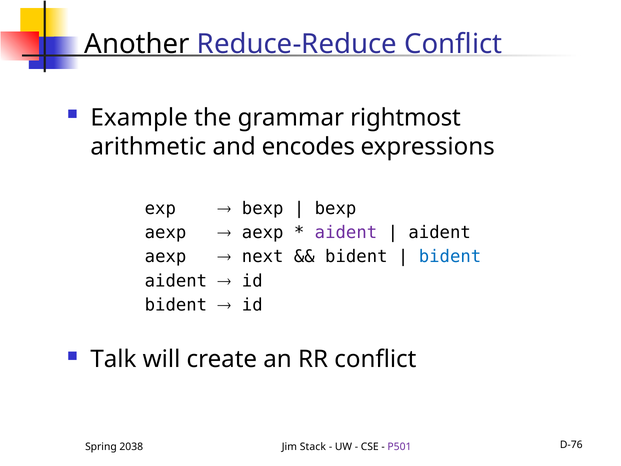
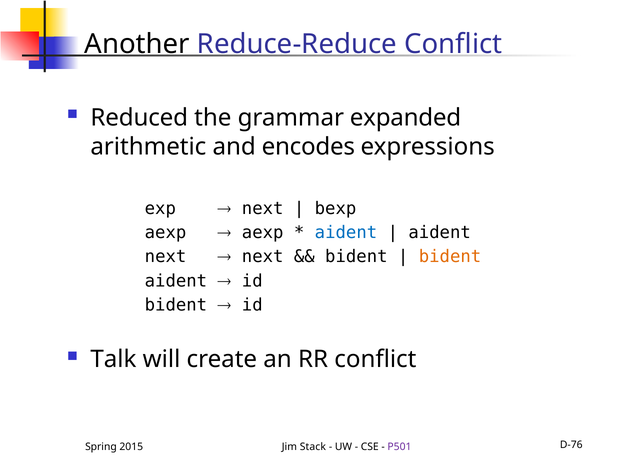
Example: Example -> Reduced
rightmost: rightmost -> expanded
bexp at (263, 208): bexp -> next
aident at (346, 232) colour: purple -> blue
aexp at (166, 257): aexp -> next
bident at (450, 257) colour: blue -> orange
2038: 2038 -> 2015
